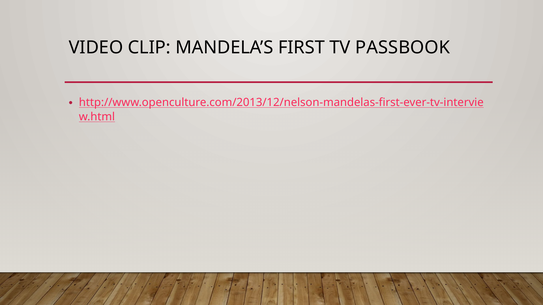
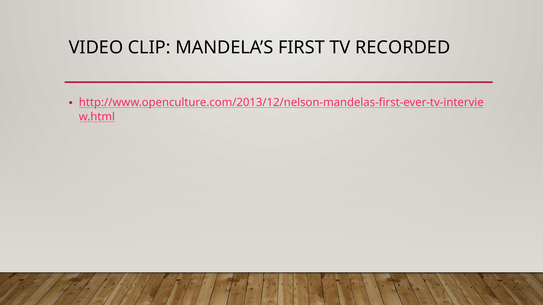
PASSBOOK: PASSBOOK -> RECORDED
